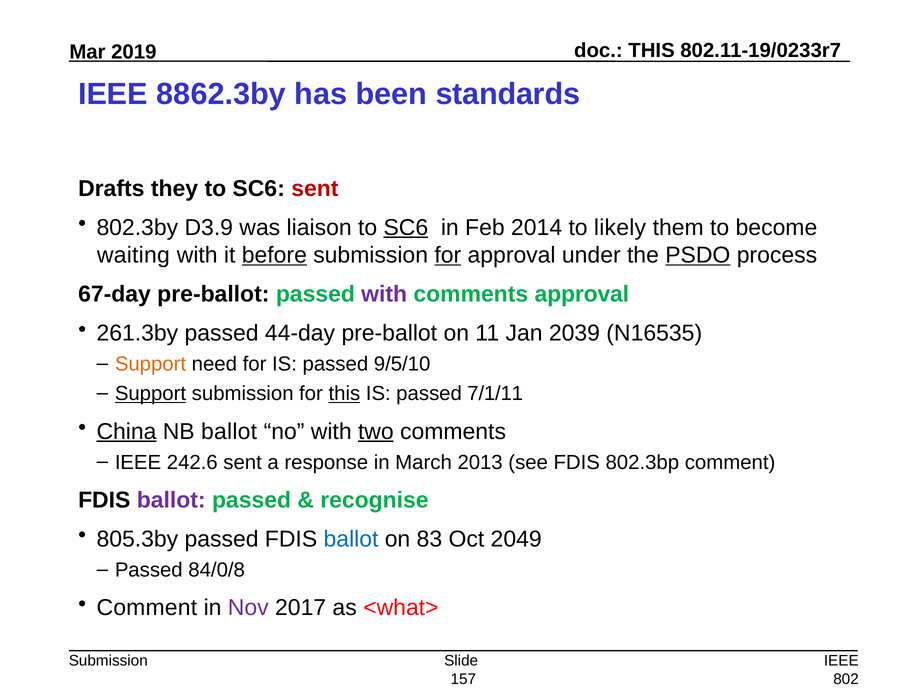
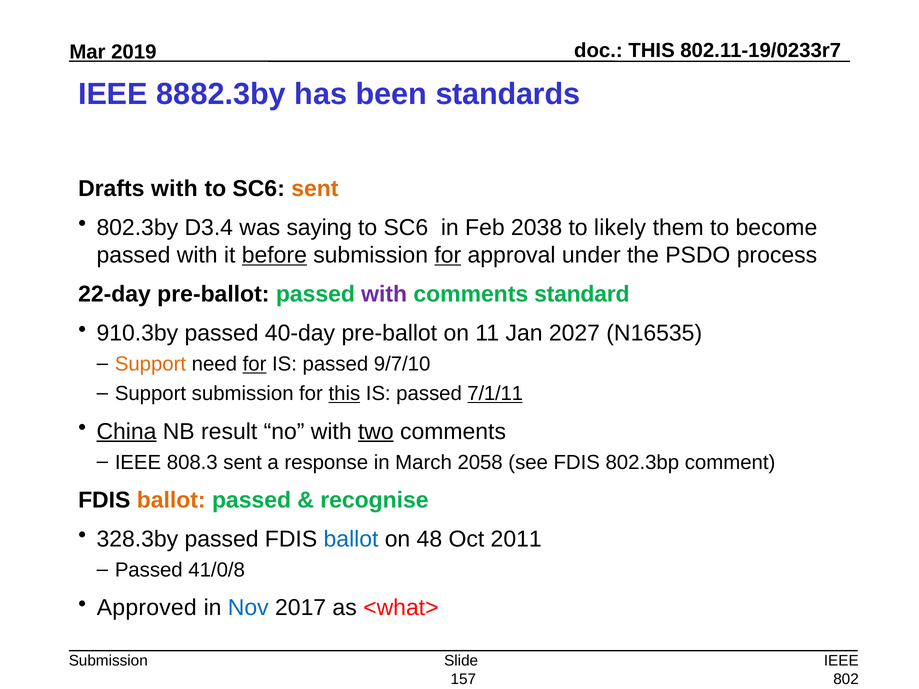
8862.3by: 8862.3by -> 8882.3by
Drafts they: they -> with
sent at (315, 189) colour: red -> orange
D3.9: D3.9 -> D3.4
liaison: liaison -> saying
SC6 at (406, 228) underline: present -> none
2014: 2014 -> 2038
waiting at (133, 255): waiting -> passed
PSDO underline: present -> none
67-day: 67-day -> 22-day
comments approval: approval -> standard
261.3by: 261.3by -> 910.3by
44-day: 44-day -> 40-day
2039: 2039 -> 2027
for at (255, 364) underline: none -> present
9/5/10: 9/5/10 -> 9/7/10
Support at (150, 394) underline: present -> none
7/1/11 underline: none -> present
NB ballot: ballot -> result
242.6: 242.6 -> 808.3
2013: 2013 -> 2058
ballot at (171, 500) colour: purple -> orange
805.3by: 805.3by -> 328.3by
83: 83 -> 48
2049: 2049 -> 2011
84/0/8: 84/0/8 -> 41/0/8
Comment at (147, 608): Comment -> Approved
Nov colour: purple -> blue
